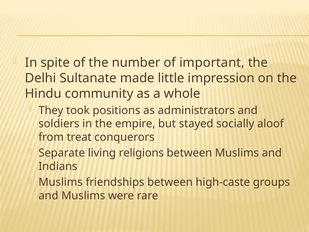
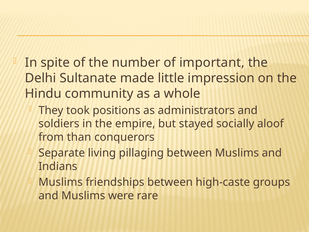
treat: treat -> than
religions: religions -> pillaging
